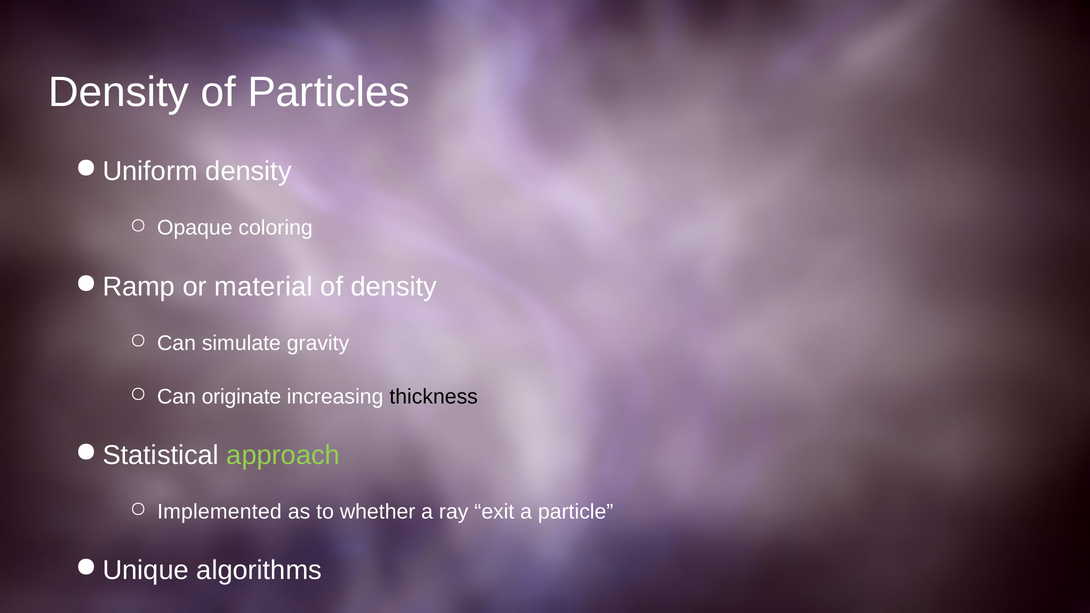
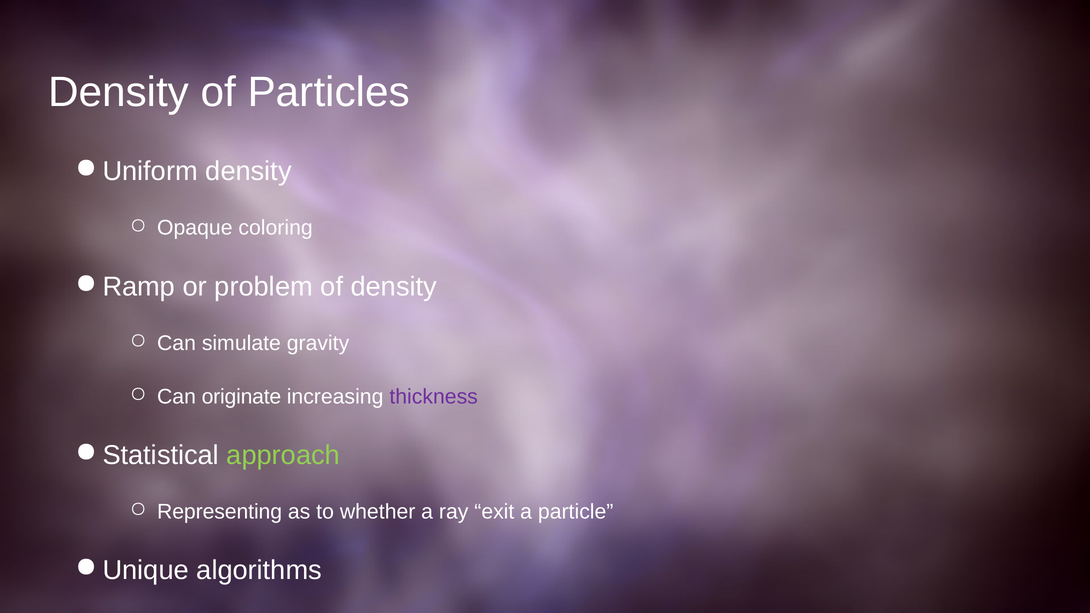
material: material -> problem
thickness colour: black -> purple
Implemented: Implemented -> Representing
